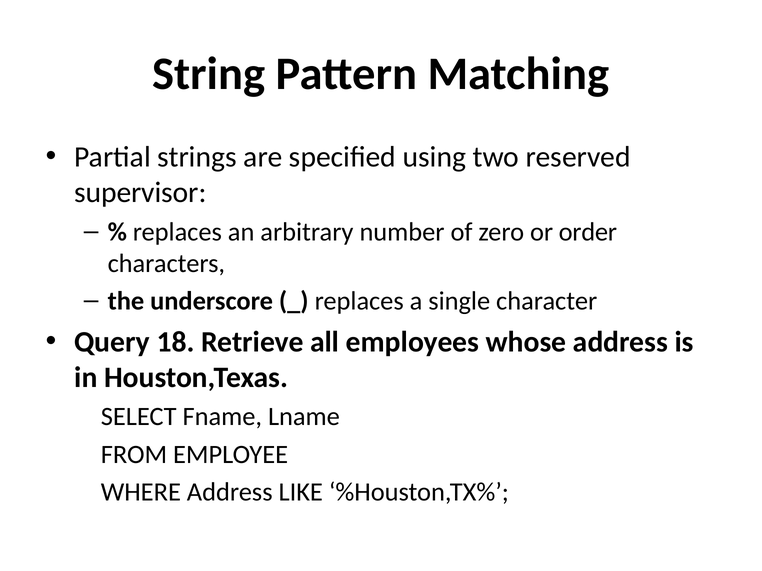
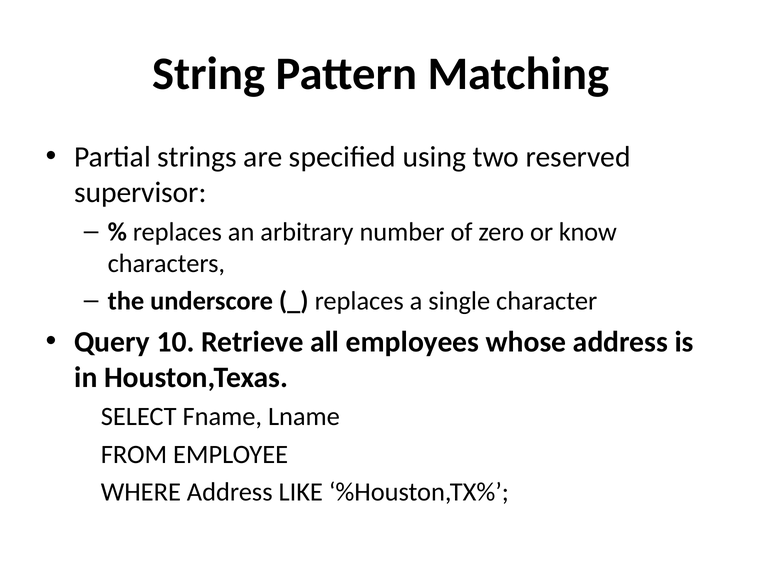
order: order -> know
18: 18 -> 10
